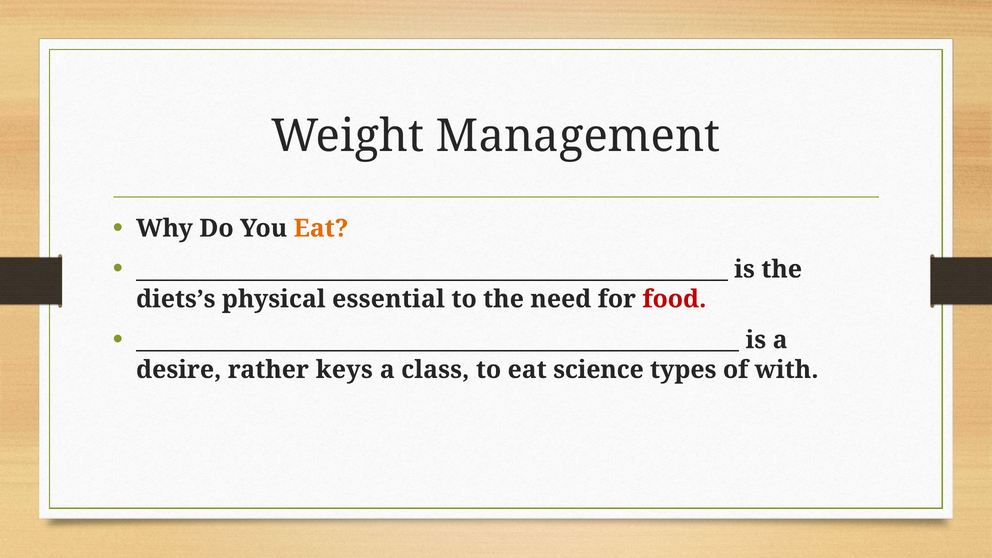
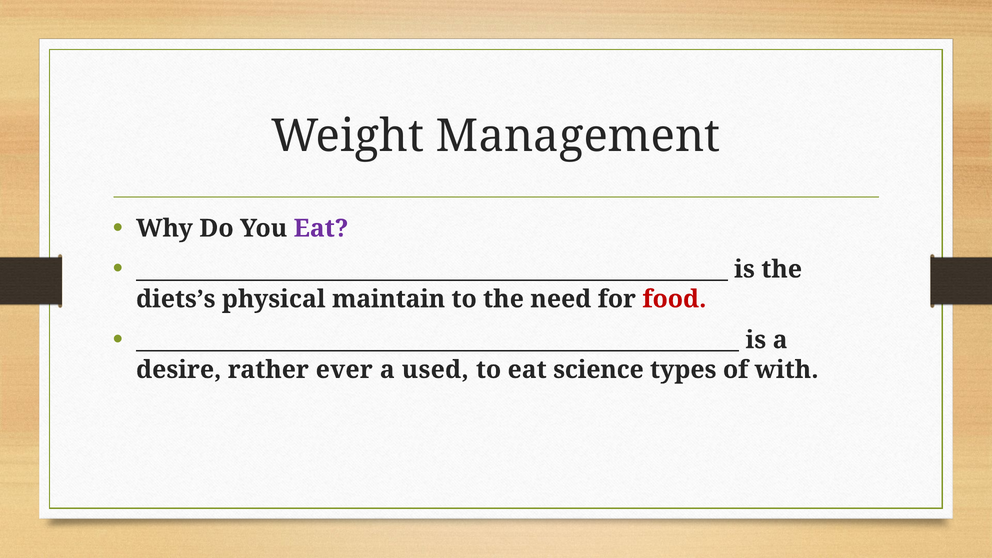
Eat at (321, 228) colour: orange -> purple
essential: essential -> maintain
keys: keys -> ever
class: class -> used
